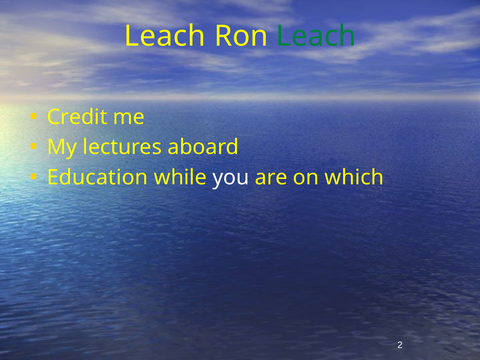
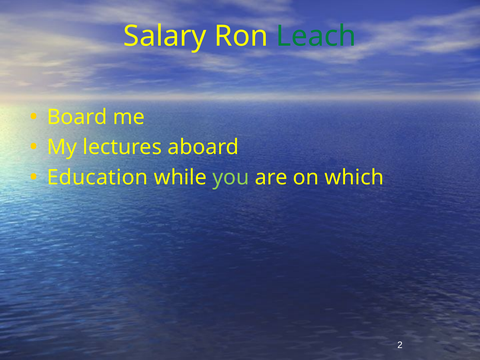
Leach at (165, 36): Leach -> Salary
Credit: Credit -> Board
you colour: white -> light green
